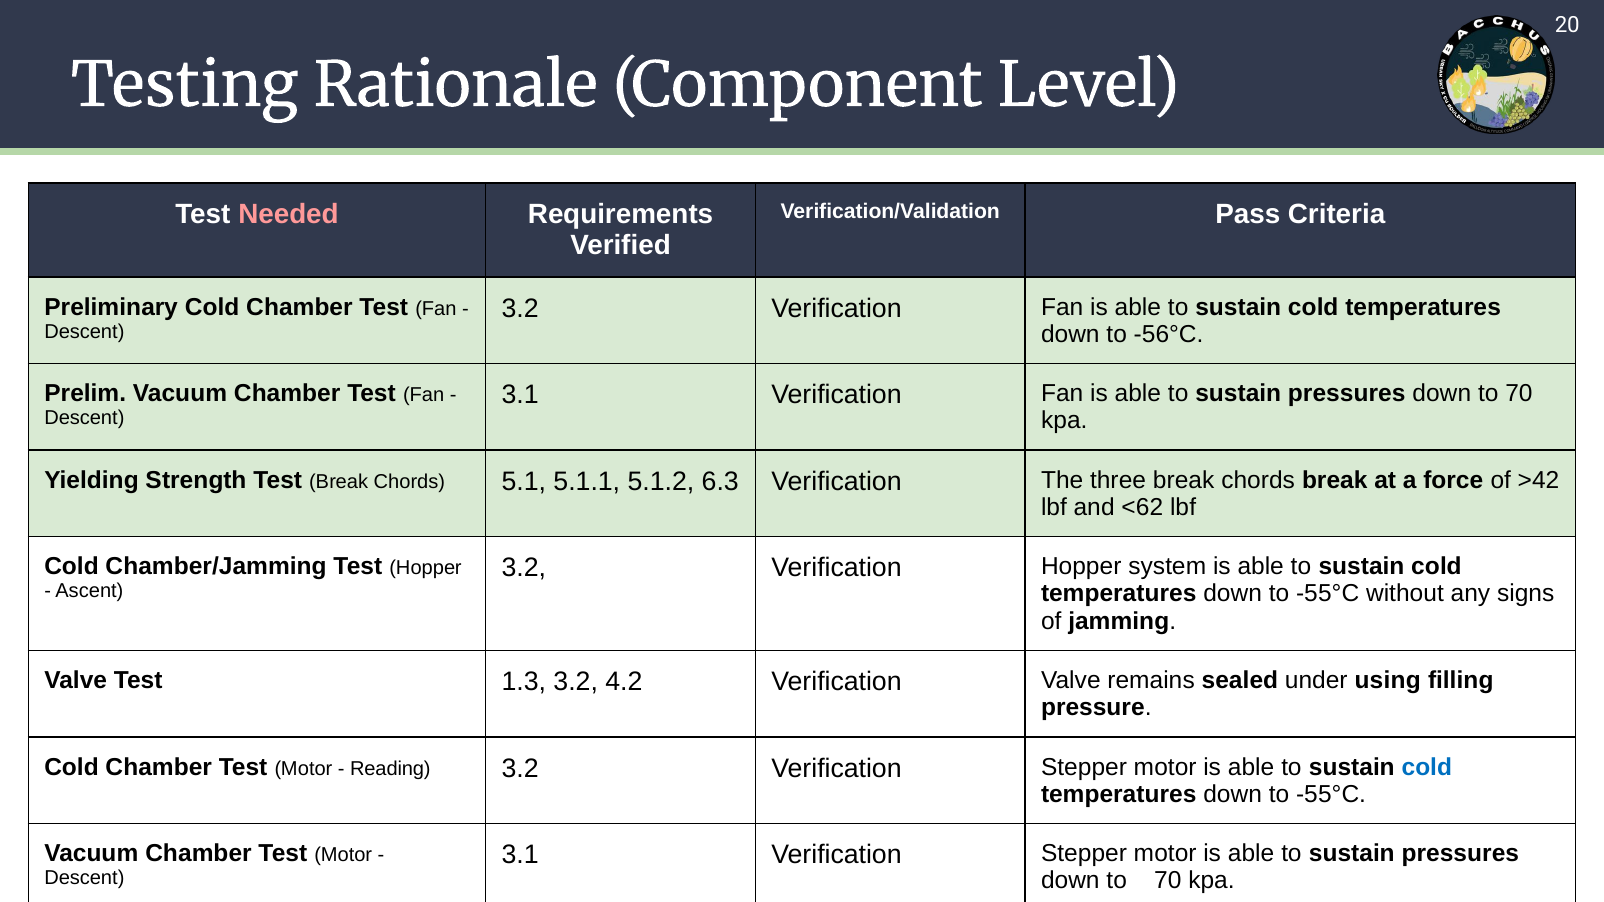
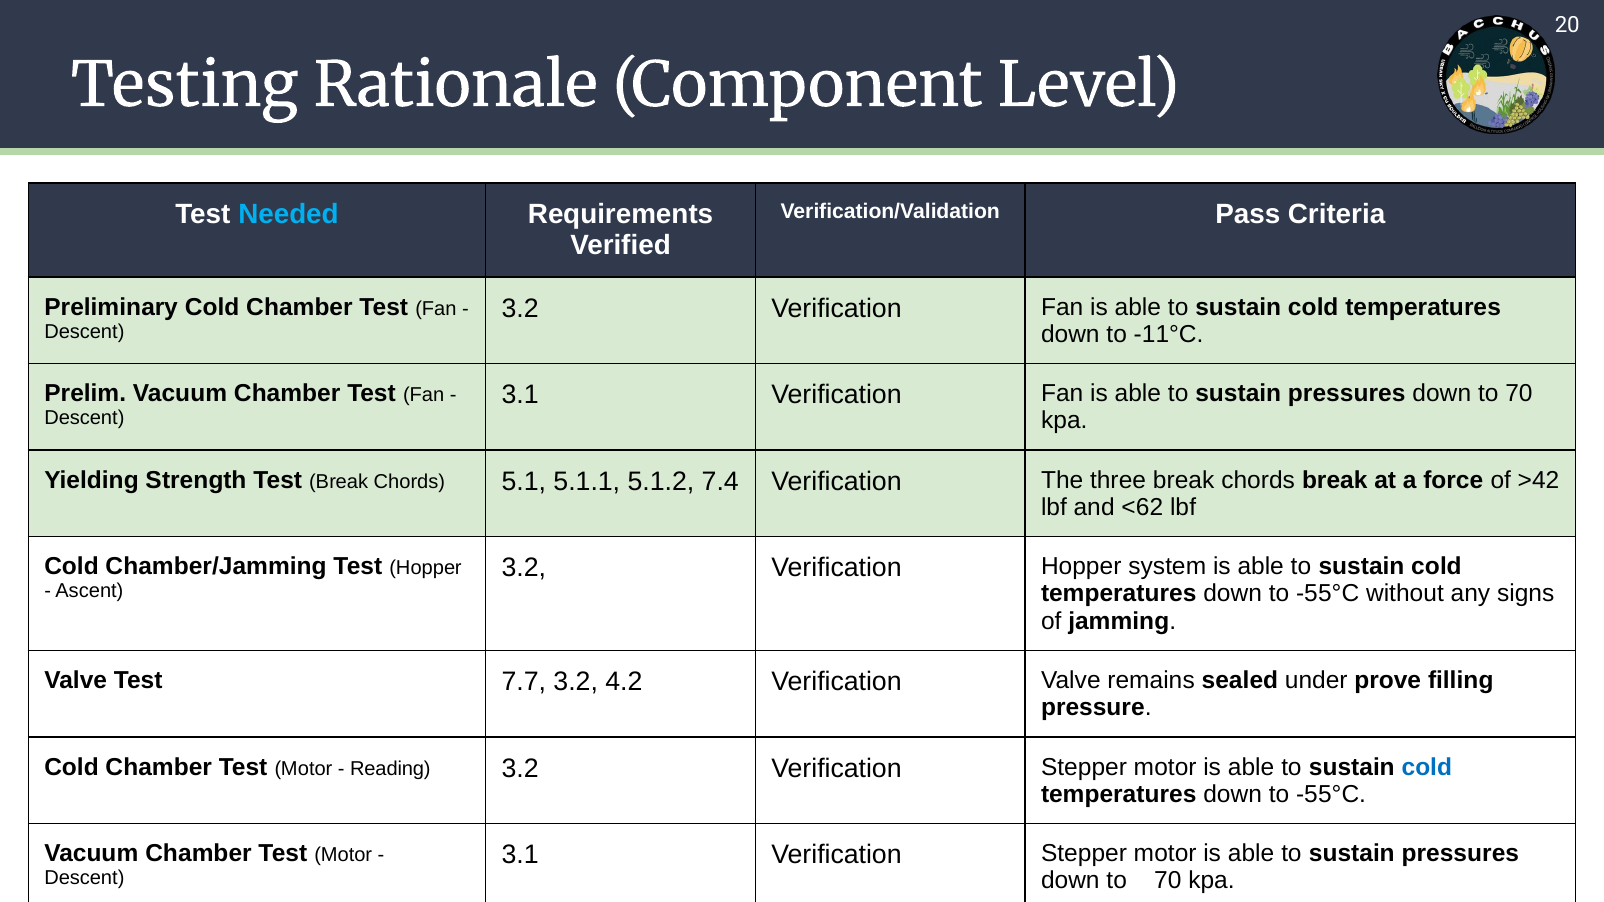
Needed colour: pink -> light blue
-56°C: -56°C -> -11°C
6.3: 6.3 -> 7.4
1.3: 1.3 -> 7.7
using: using -> prove
